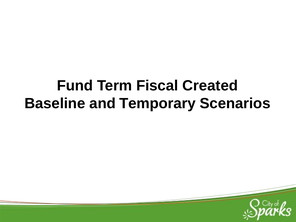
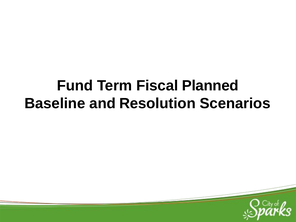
Created: Created -> Planned
Temporary: Temporary -> Resolution
